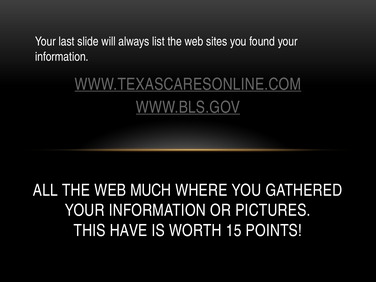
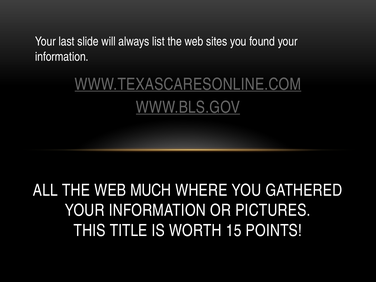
HAVE: HAVE -> TITLE
